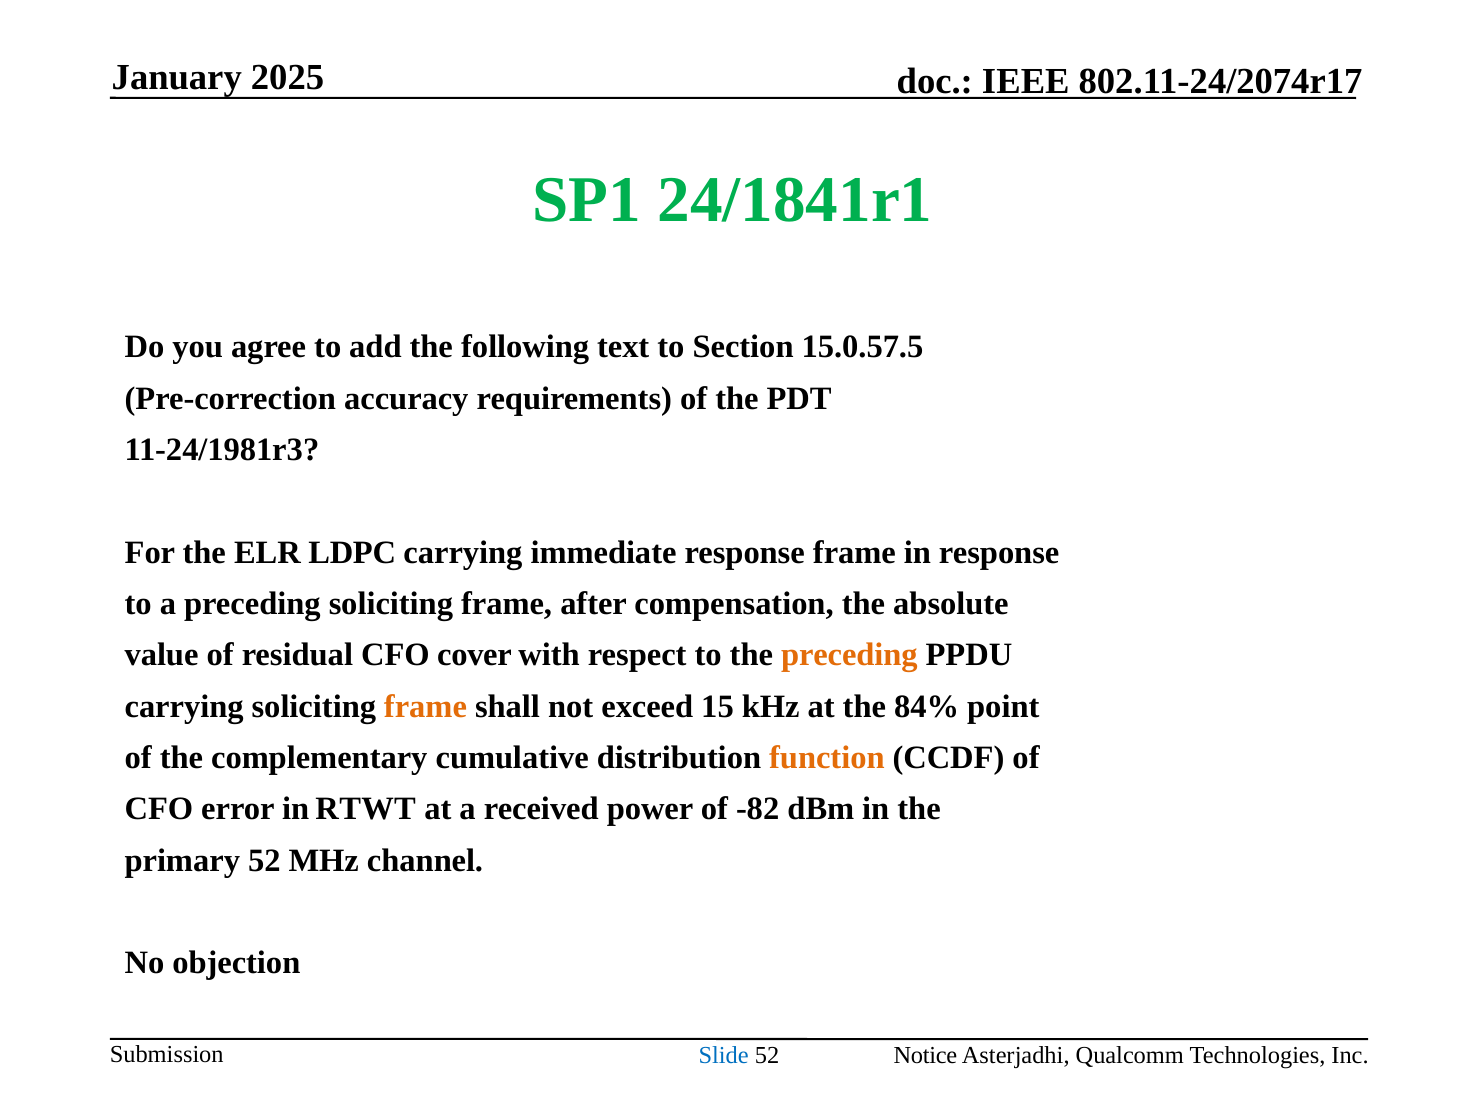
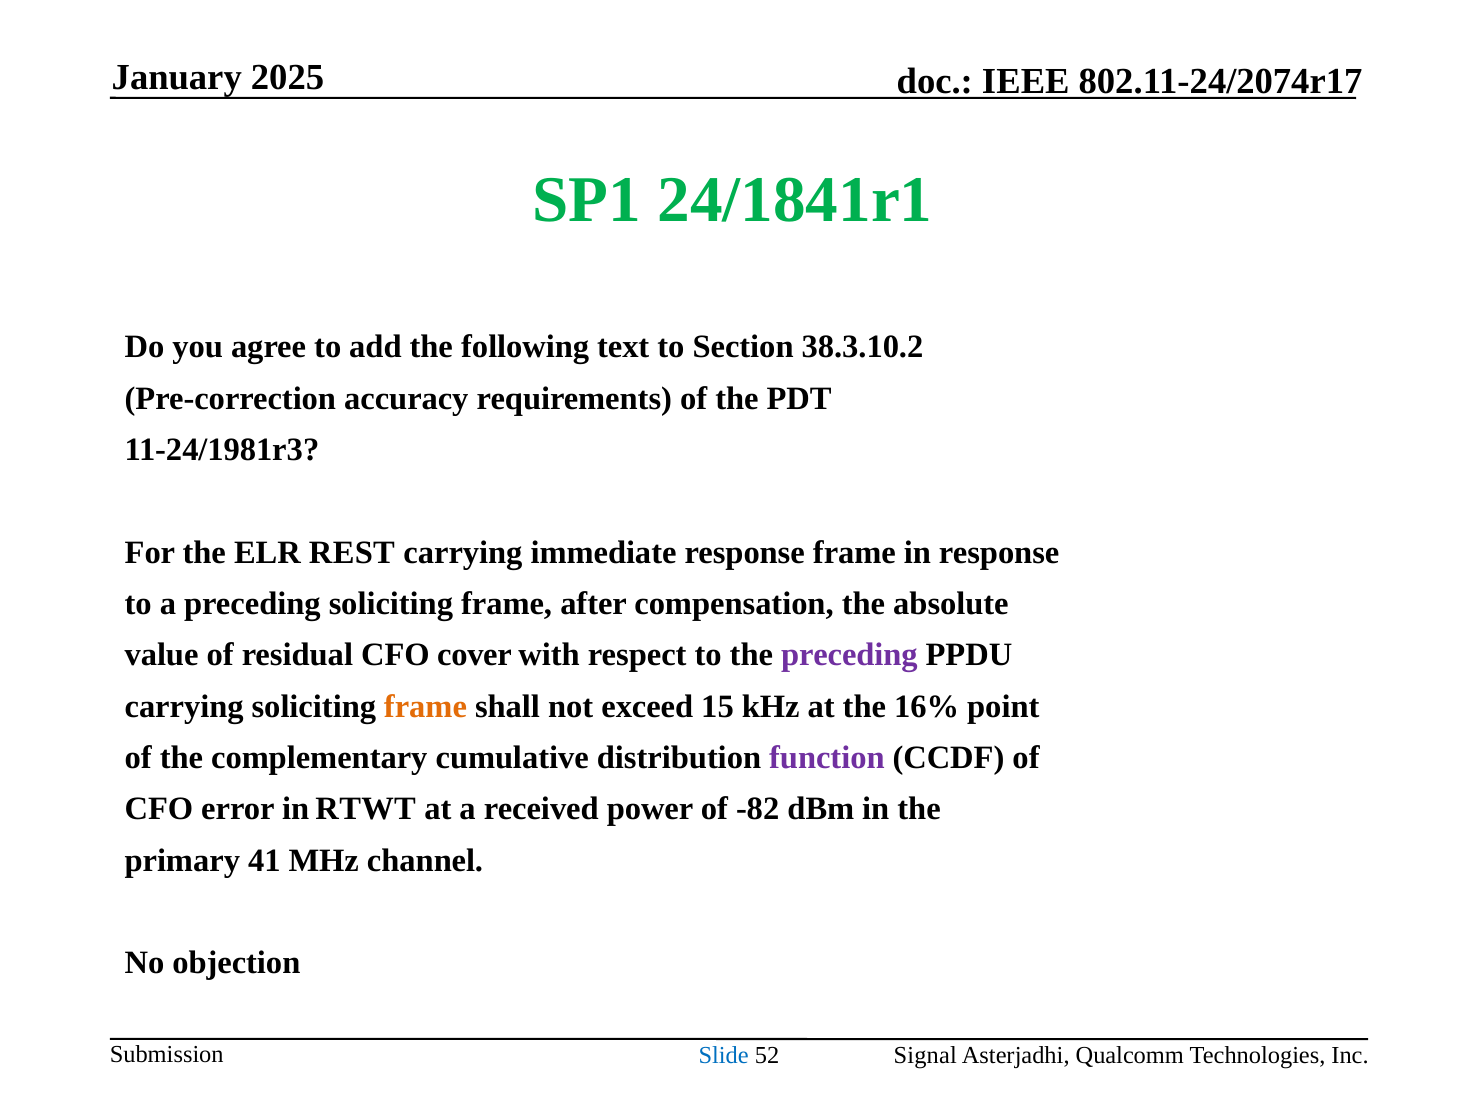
15.0.57.5: 15.0.57.5 -> 38.3.10.2
LDPC: LDPC -> REST
preceding at (849, 655) colour: orange -> purple
84%: 84% -> 16%
function colour: orange -> purple
primary 52: 52 -> 41
Notice: Notice -> Signal
